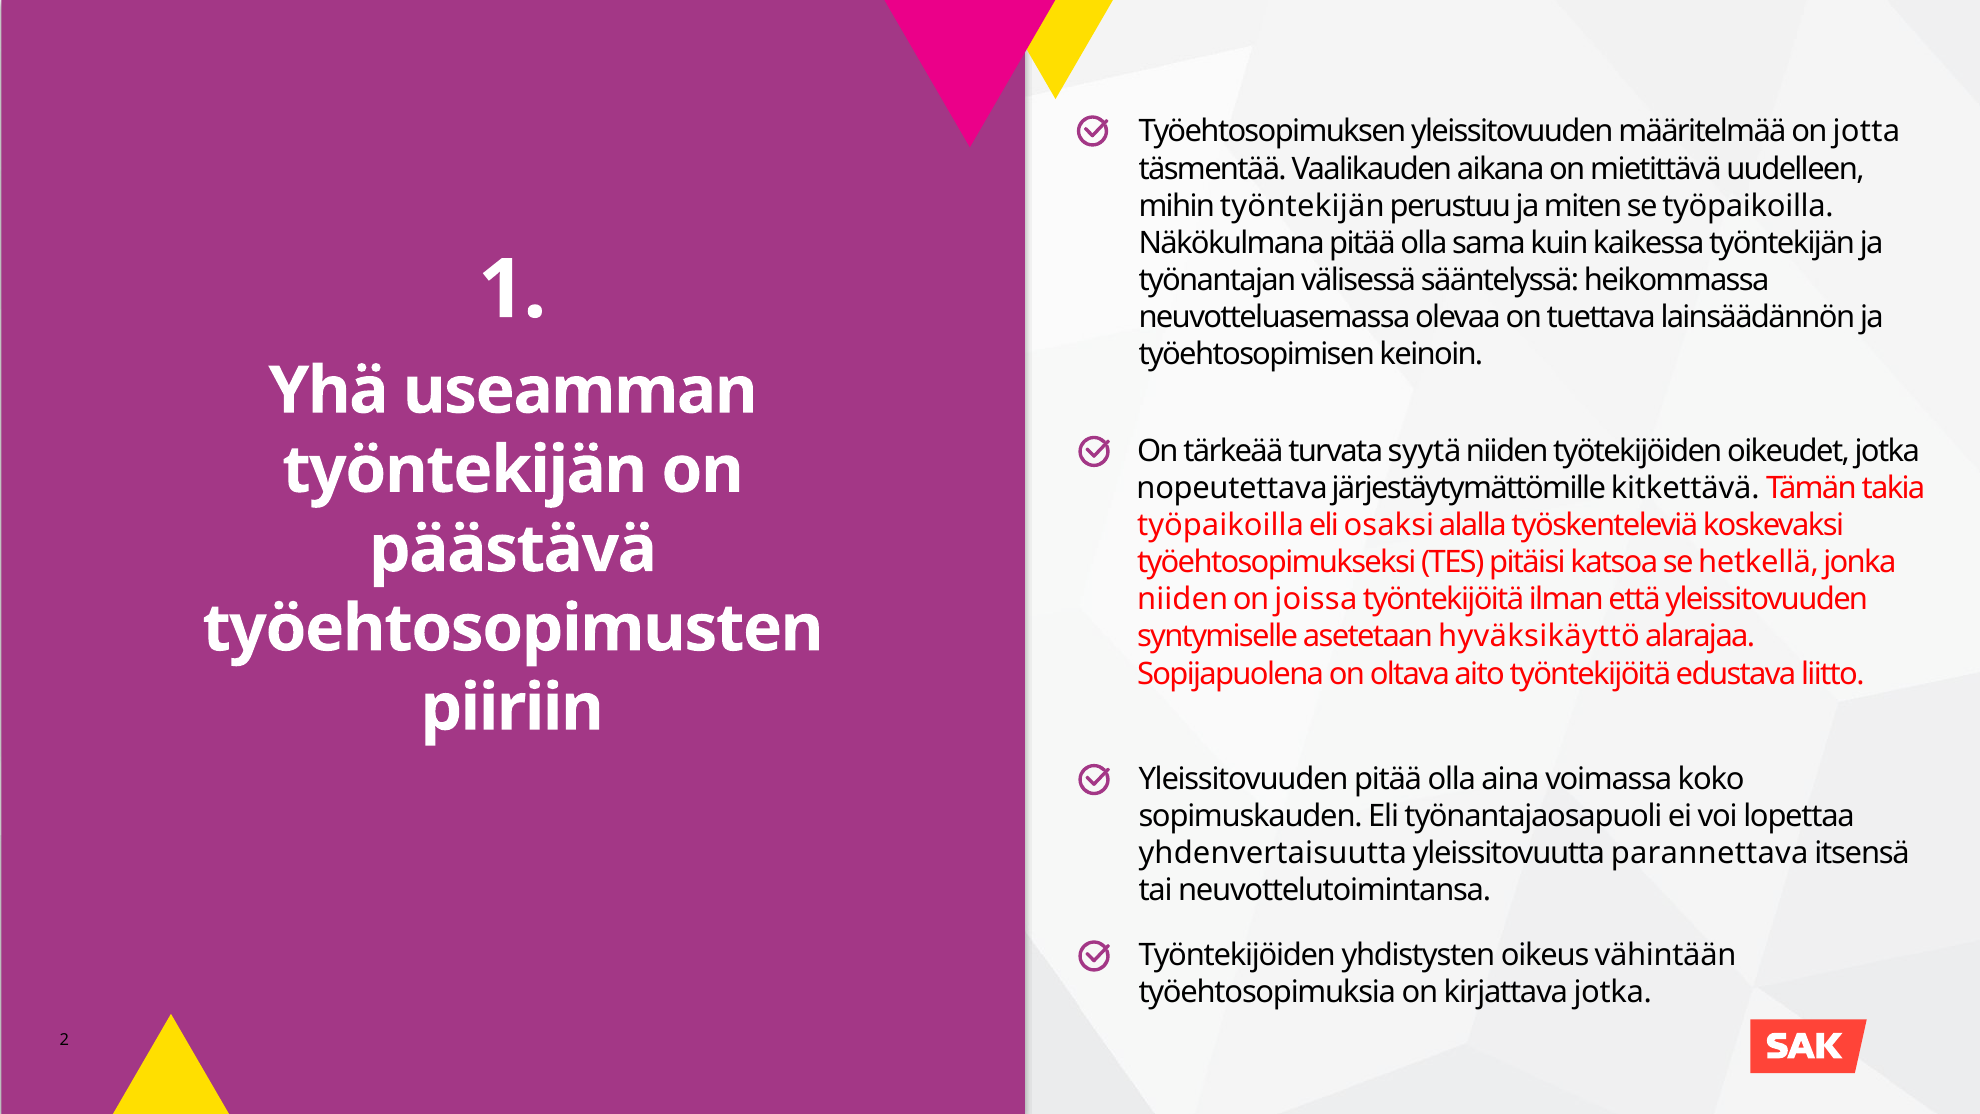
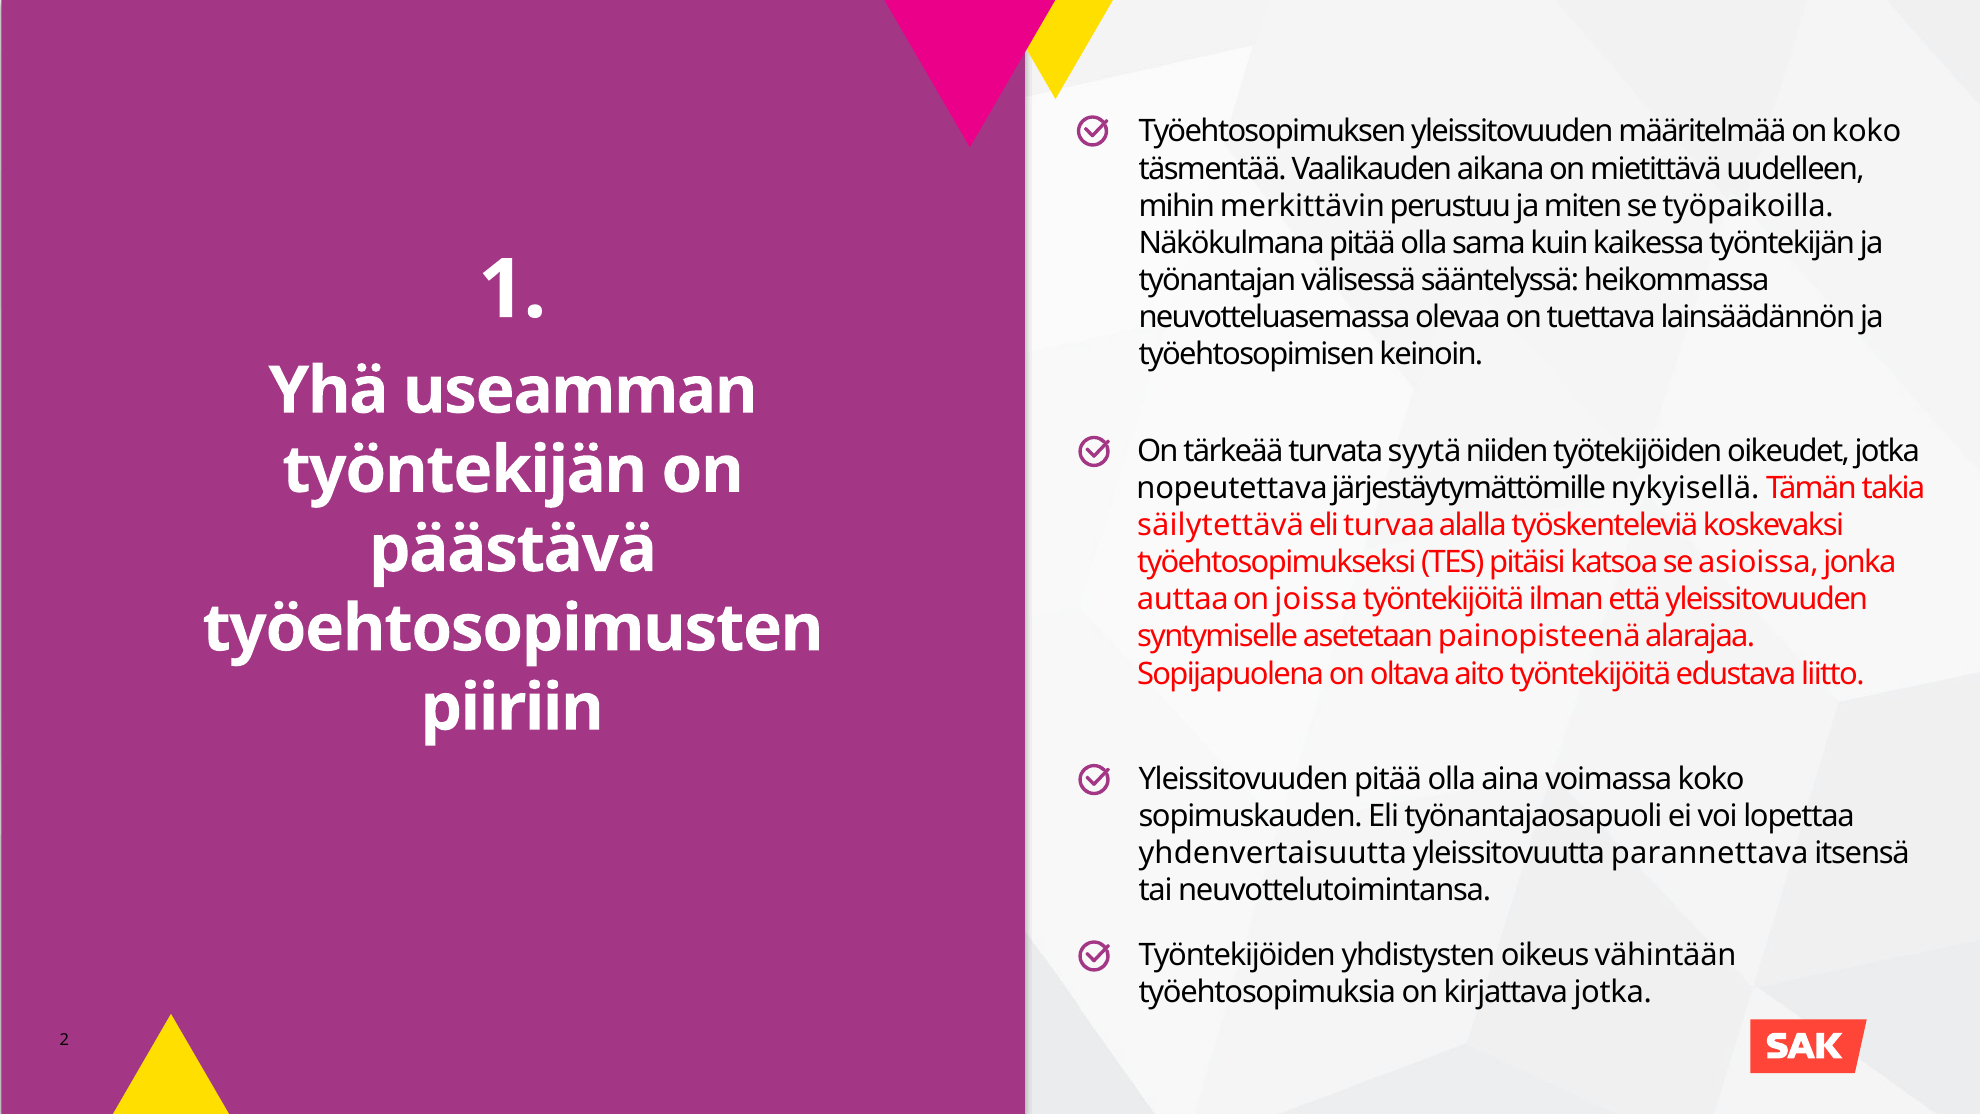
on jotta: jotta -> koko
mihin työntekijän: työntekijän -> merkittävin
kitkettävä: kitkettävä -> nykyisellä
työpaikoilla at (1221, 525): työpaikoilla -> säilytettävä
osaksi: osaksi -> turvaa
hetkellä: hetkellä -> asioissa
niiden at (1183, 599): niiden -> auttaa
hyväksikäyttö: hyväksikäyttö -> painopisteenä
